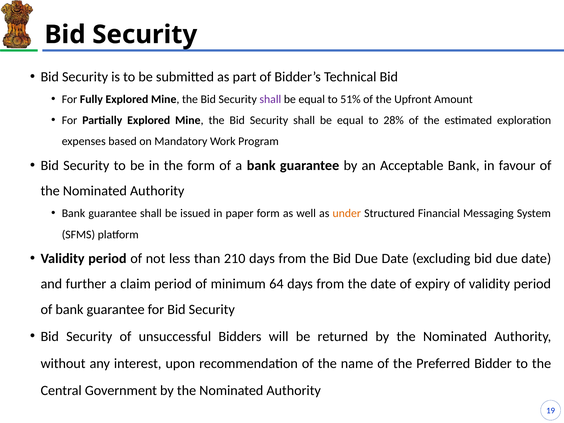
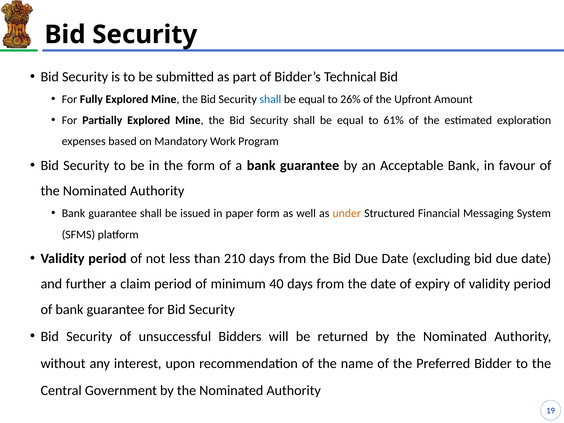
shall at (270, 99) colour: purple -> blue
51%: 51% -> 26%
28%: 28% -> 61%
64: 64 -> 40
